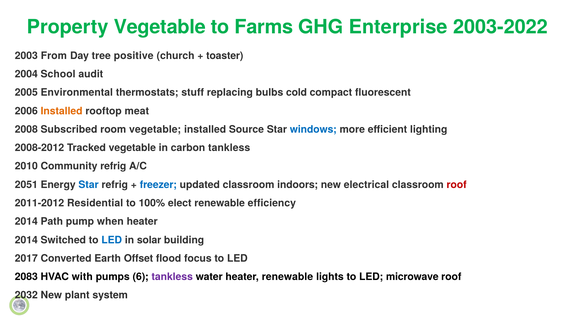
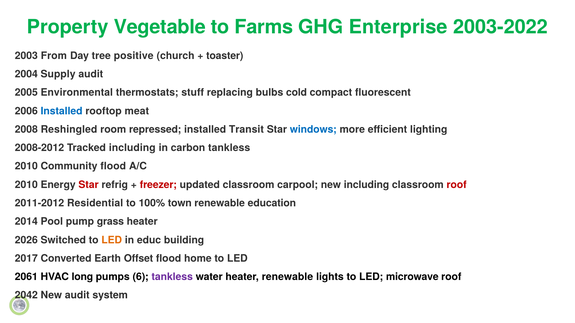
School: School -> Supply
Installed at (62, 111) colour: orange -> blue
Subscribed: Subscribed -> Reshingled
room vegetable: vegetable -> repressed
Source: Source -> Transit
Tracked vegetable: vegetable -> including
Community refrig: refrig -> flood
2051 at (26, 185): 2051 -> 2010
Star at (89, 185) colour: blue -> red
freezer colour: blue -> red
indoors: indoors -> carpool
new electrical: electrical -> including
elect: elect -> town
efficiency: efficiency -> education
Path: Path -> Pool
when: when -> grass
2014 at (26, 240): 2014 -> 2026
LED at (112, 240) colour: blue -> orange
solar: solar -> educ
focus: focus -> home
2083: 2083 -> 2061
with: with -> long
2032: 2032 -> 2042
New plant: plant -> audit
